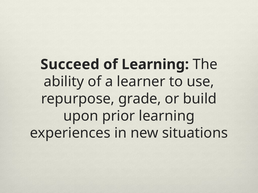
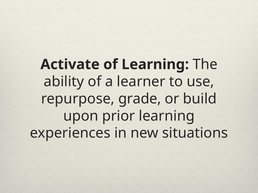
Succeed: Succeed -> Activate
